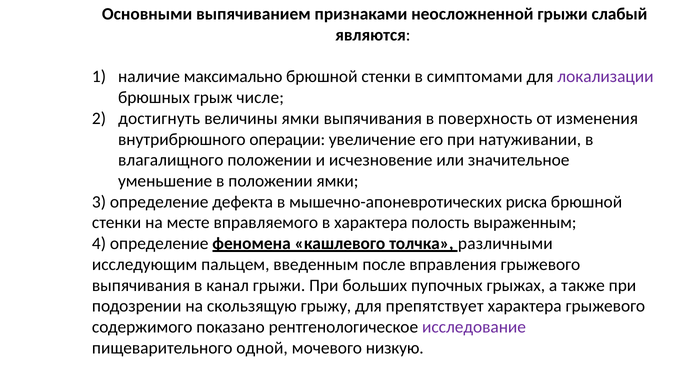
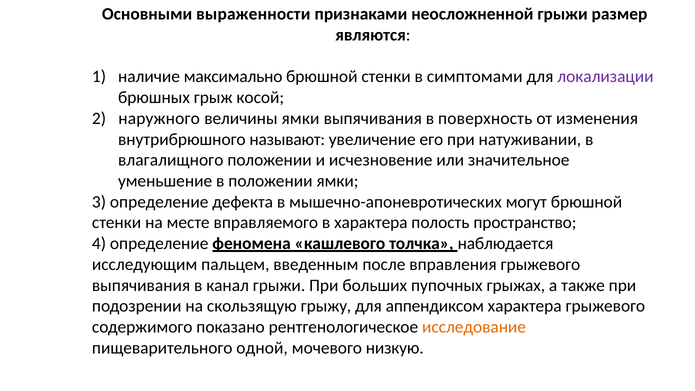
выпячиванием: выпячиванием -> выраженности
слабый: слабый -> размер
числе: числе -> косой
достигнуть: достигнуть -> наружного
операции: операции -> называют
риска: риска -> могут
выраженным: выраженным -> пространство
различными: различными -> наблюдается
препятствует: препятствует -> аппендиксом
исследование colour: purple -> orange
